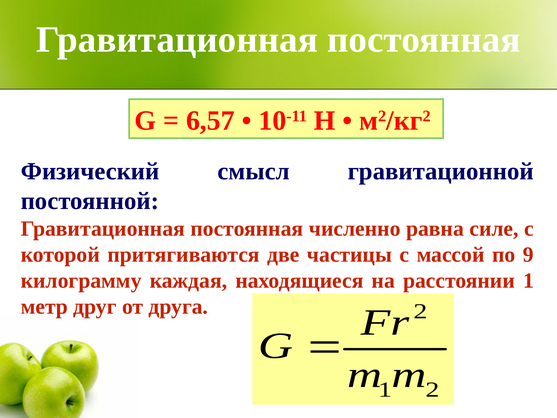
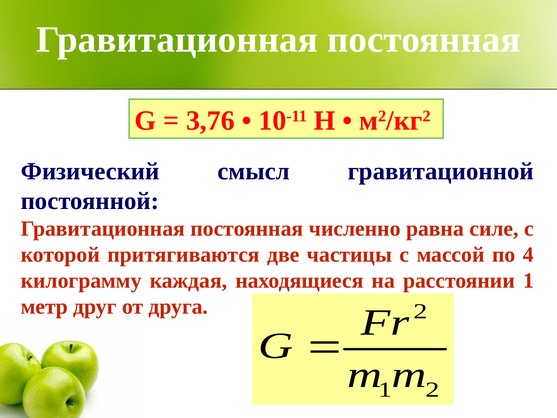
6,57: 6,57 -> 3,76
9: 9 -> 4
